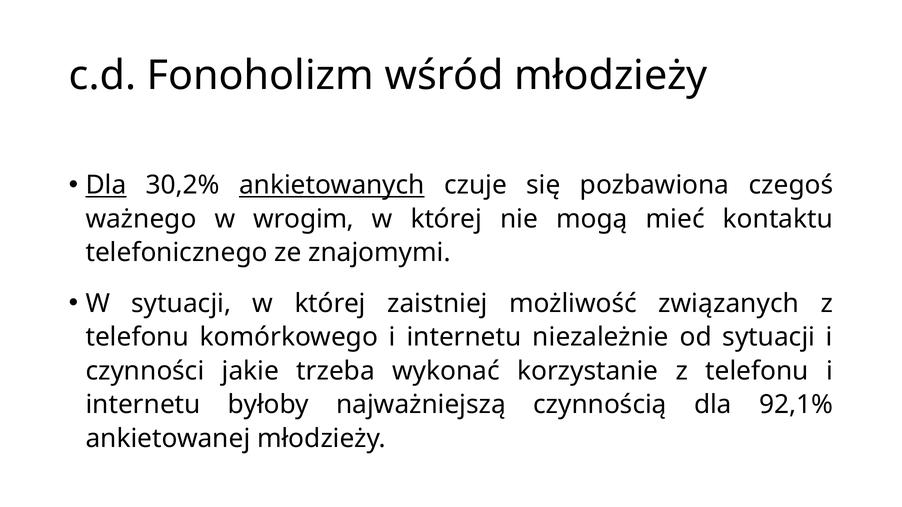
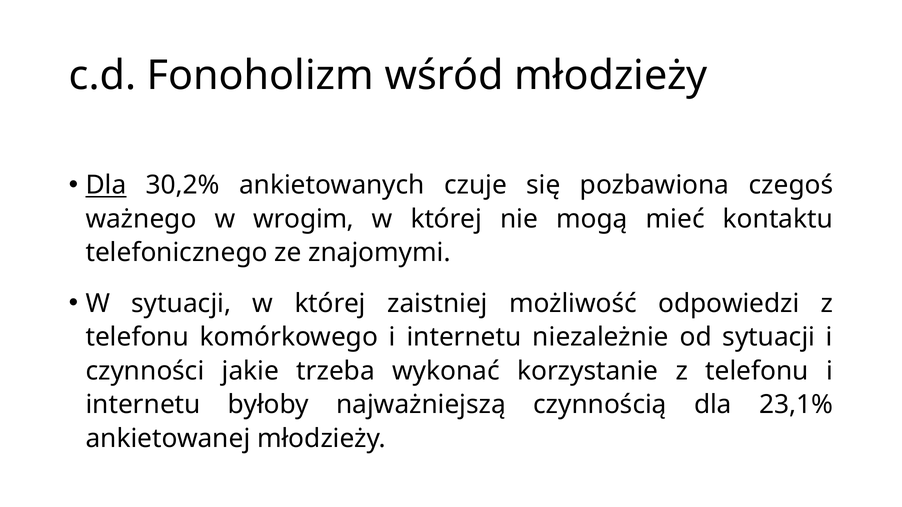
ankietowanych underline: present -> none
związanych: związanych -> odpowiedzi
92,1%: 92,1% -> 23,1%
